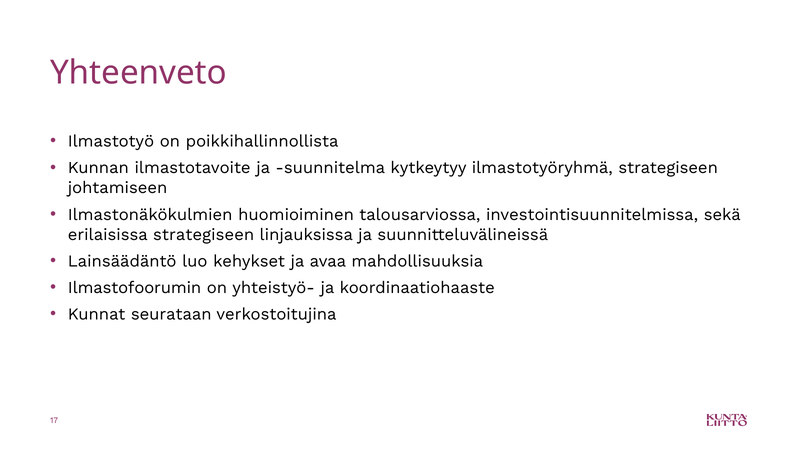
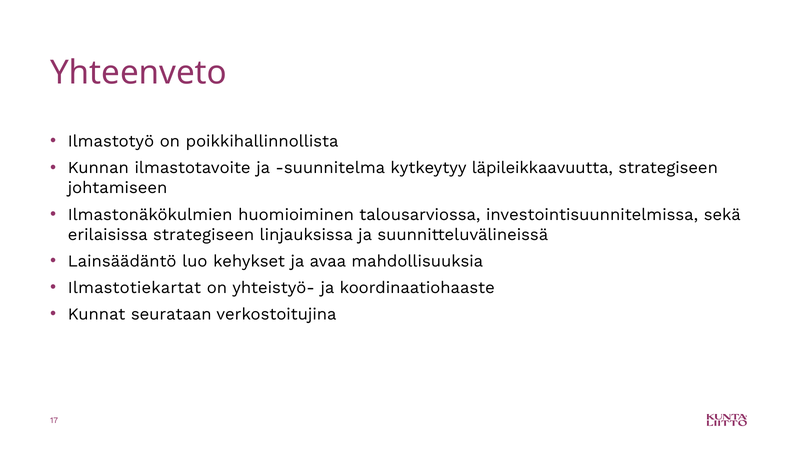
ilmastotyöryhmä: ilmastotyöryhmä -> läpileikkaavuutta
Ilmastofoorumin: Ilmastofoorumin -> Ilmastotiekartat
